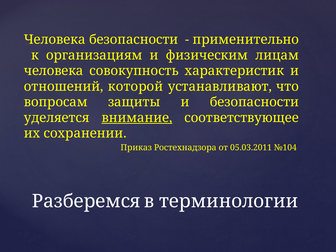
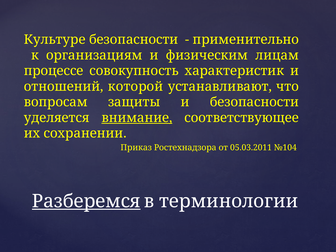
Человека at (55, 40): Человека -> Культуре
человека at (54, 71): человека -> процессе
Разберемся underline: none -> present
